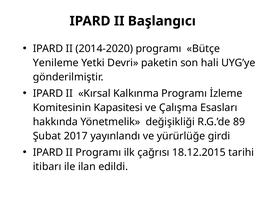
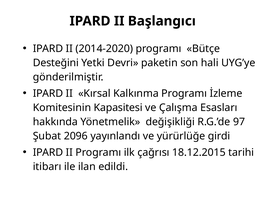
Yenileme: Yenileme -> Desteğini
89: 89 -> 97
2017: 2017 -> 2096
